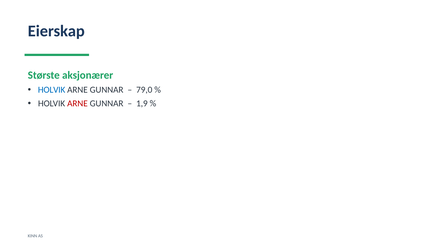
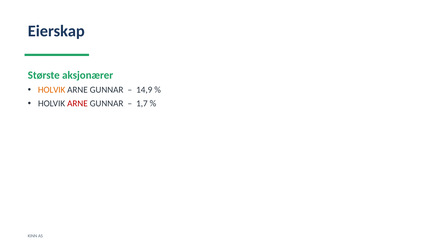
HOLVIK at (52, 90) colour: blue -> orange
79,0: 79,0 -> 14,9
1,9: 1,9 -> 1,7
